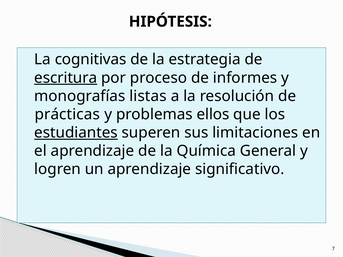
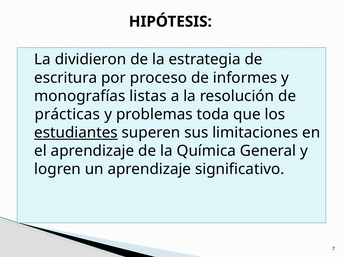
cognitivas: cognitivas -> dividieron
escritura underline: present -> none
ellos: ellos -> toda
